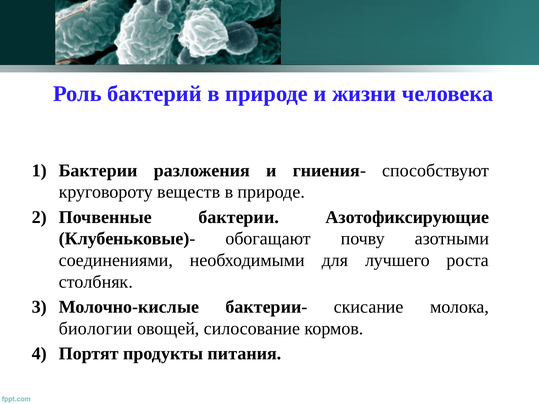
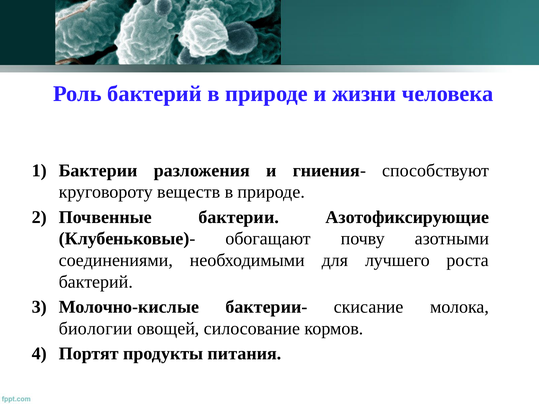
столбняк at (96, 282): столбняк -> бактерий
